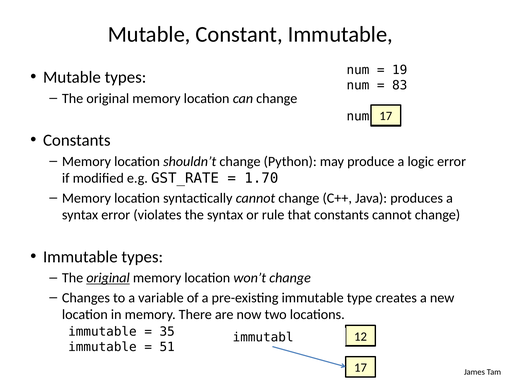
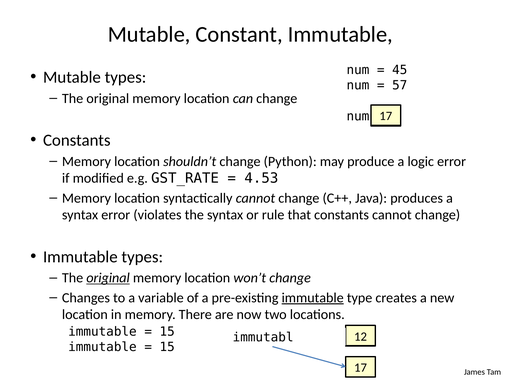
19: 19 -> 45
83: 83 -> 57
1.70: 1.70 -> 4.53
immutable at (313, 297) underline: none -> present
35 at (167, 331): 35 -> 15
51 at (167, 346): 51 -> 15
